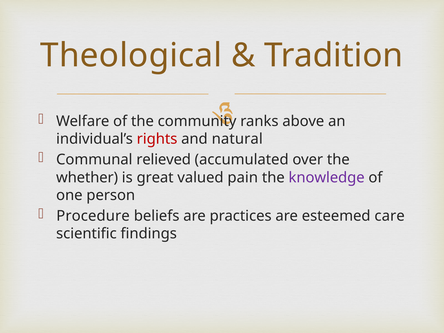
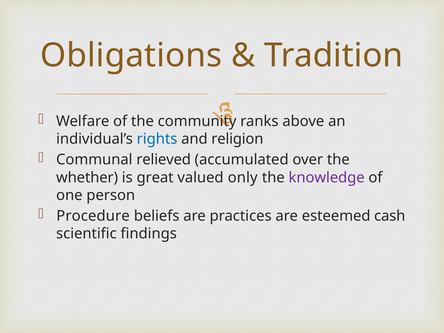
Theological: Theological -> Obligations
rights colour: red -> blue
natural: natural -> religion
pain: pain -> only
care: care -> cash
